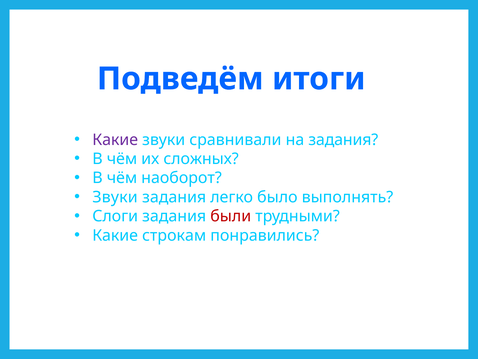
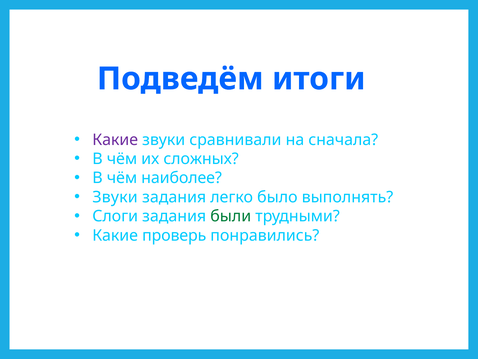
на задания: задания -> сначала
наоборот: наоборот -> наиболее
были colour: red -> green
строкам: строкам -> проверь
